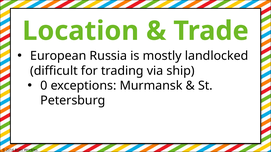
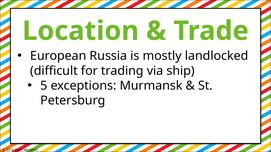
0: 0 -> 5
